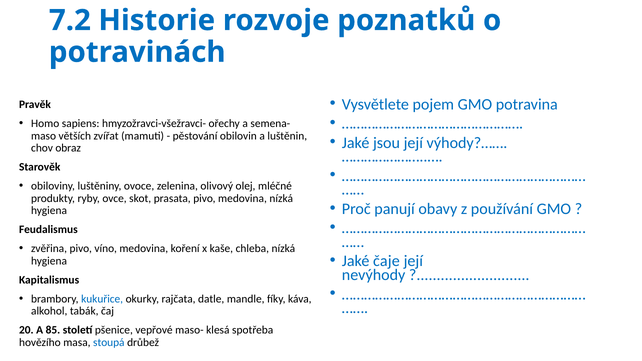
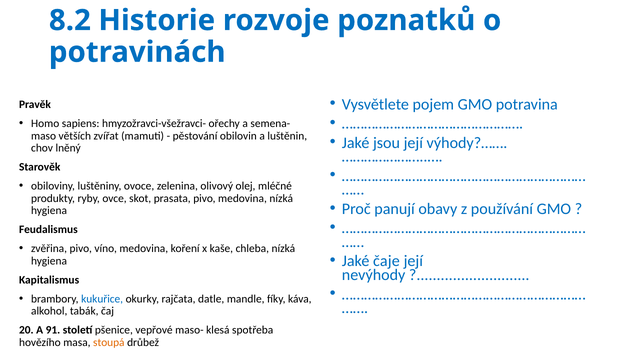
7.2: 7.2 -> 8.2
obraz: obraz -> lněný
85: 85 -> 91
stoupá colour: blue -> orange
